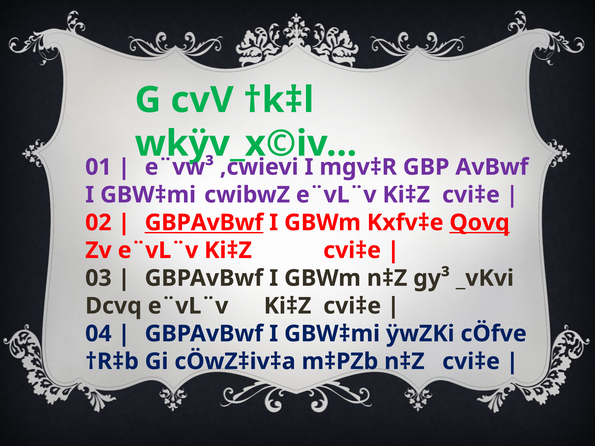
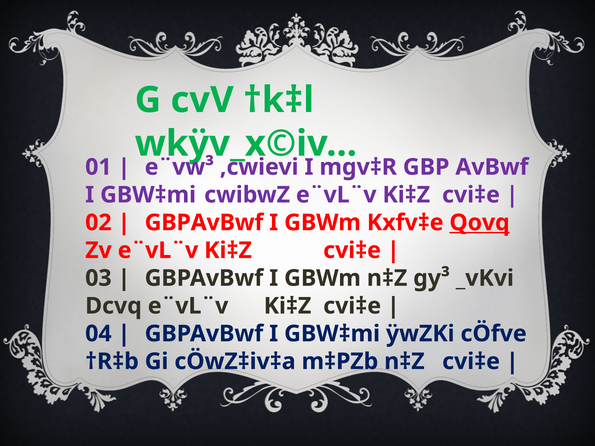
GBPAvBwf at (204, 223) underline: present -> none
